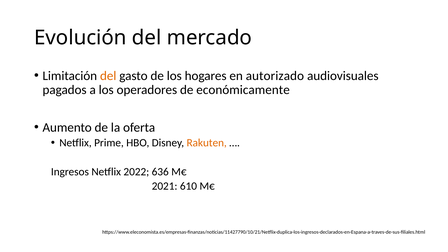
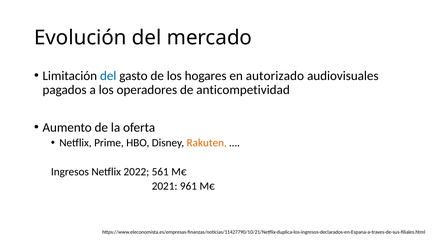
del at (108, 76) colour: orange -> blue
económicamente: económicamente -> anticompetividad
636: 636 -> 561
610: 610 -> 961
